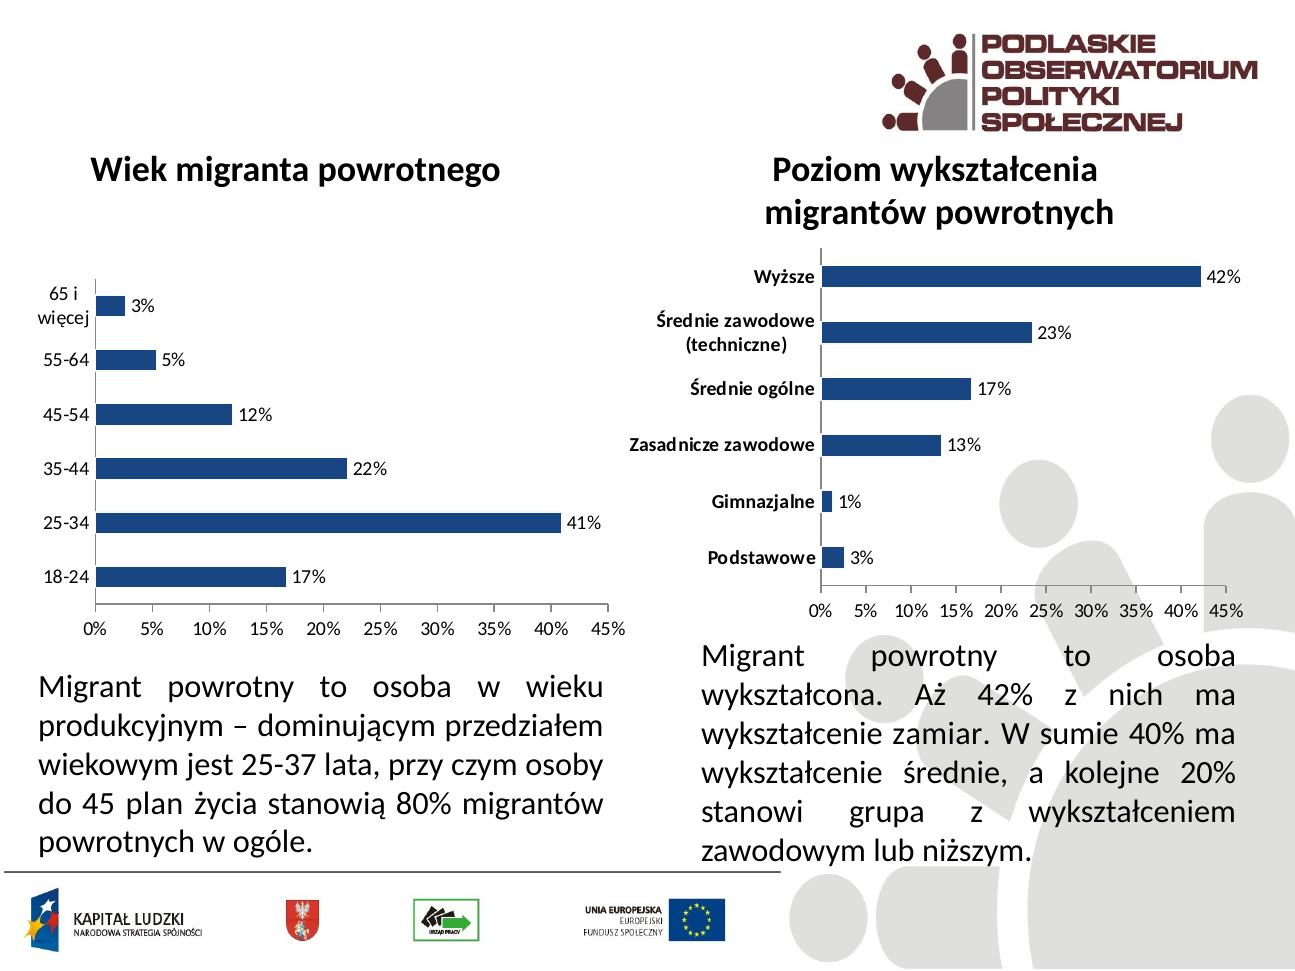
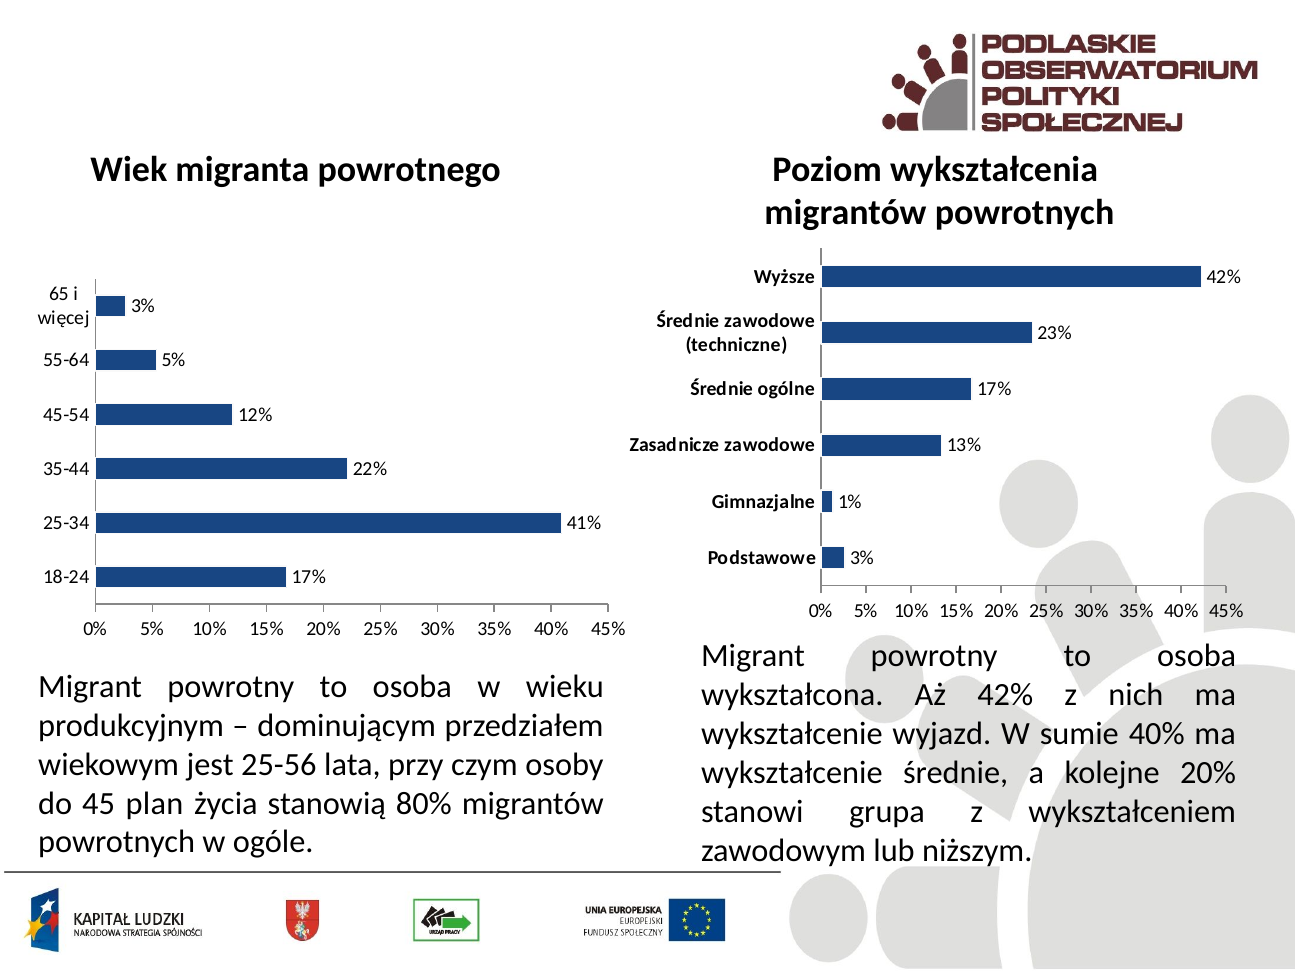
zamiar: zamiar -> wyjazd
25-37: 25-37 -> 25-56
